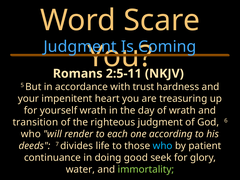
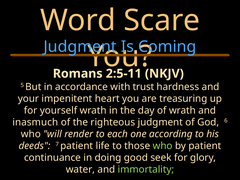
transition: transition -> inasmuch
7 divides: divides -> patient
who at (163, 146) colour: light blue -> light green
